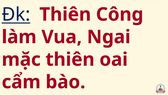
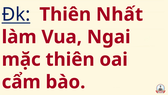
Công: Công -> Nhất
